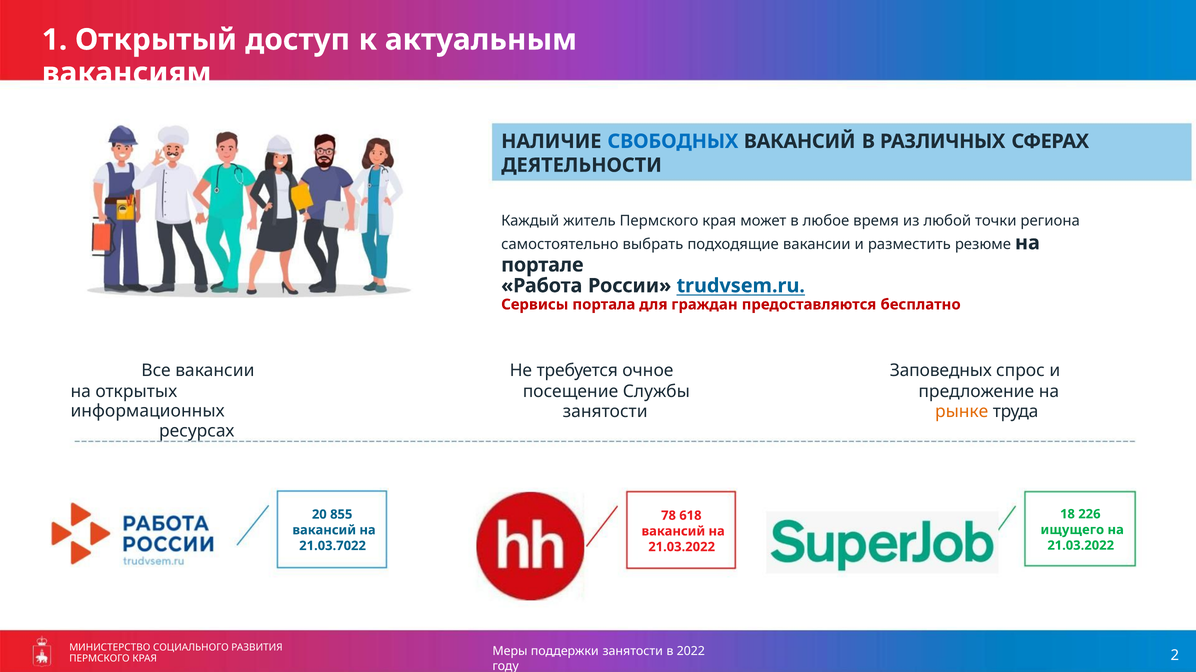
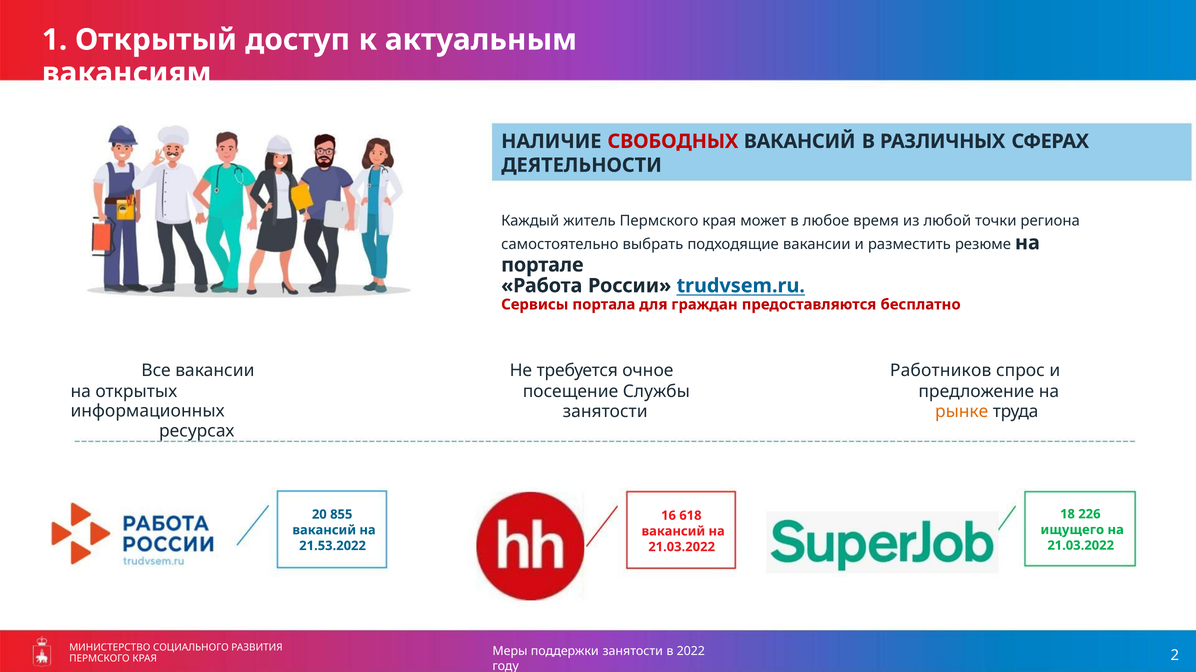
СВОБОДНЫХ colour: blue -> red
Заповедных: Заповедных -> Работников
78: 78 -> 16
21.03.7022: 21.03.7022 -> 21.53.2022
